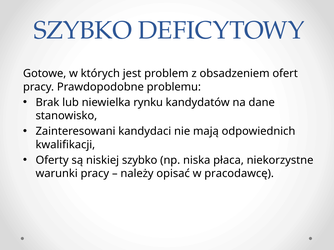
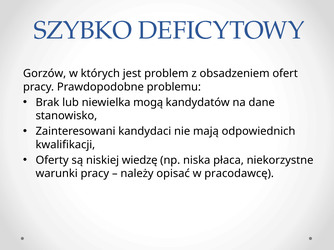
Gotowe: Gotowe -> Gorzów
rynku: rynku -> mogą
niskiej szybko: szybko -> wiedzę
